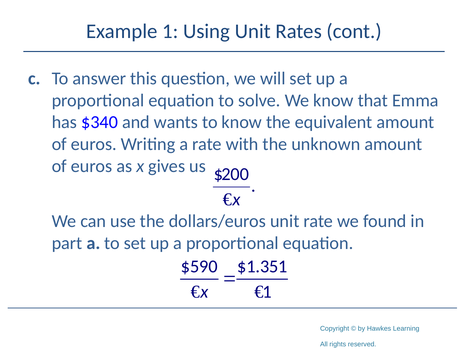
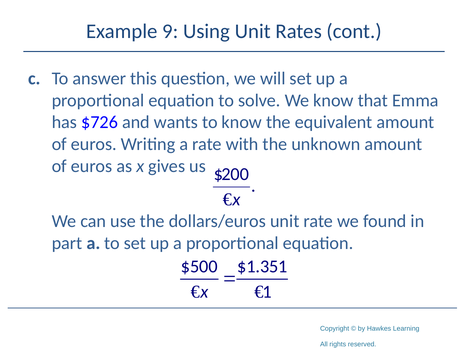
Example 1: 1 -> 9
$340: $340 -> $726
$590: $590 -> $500
